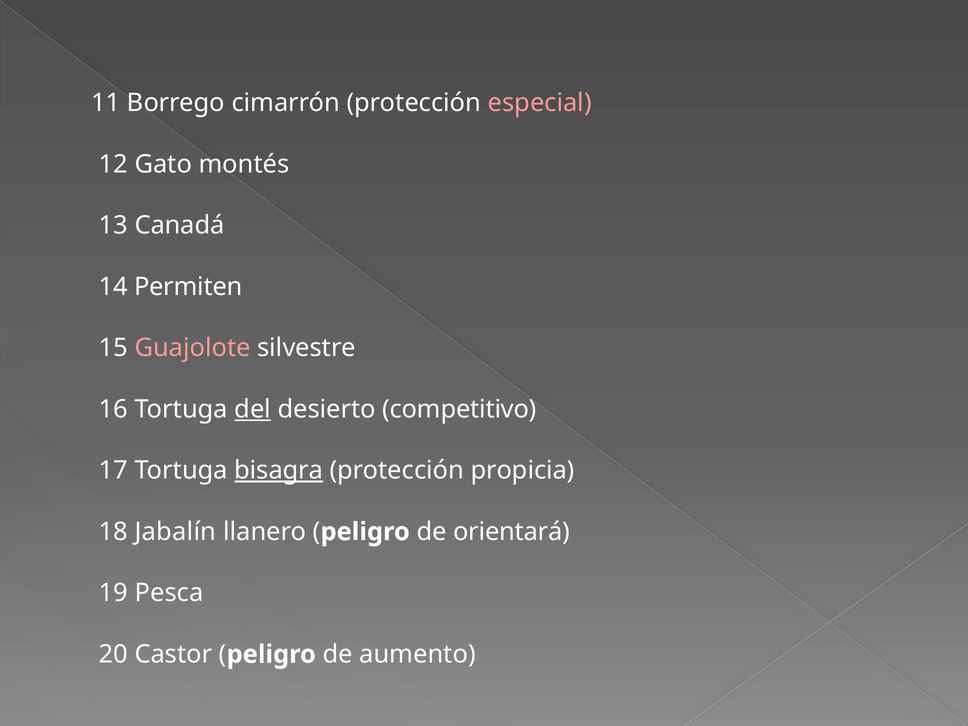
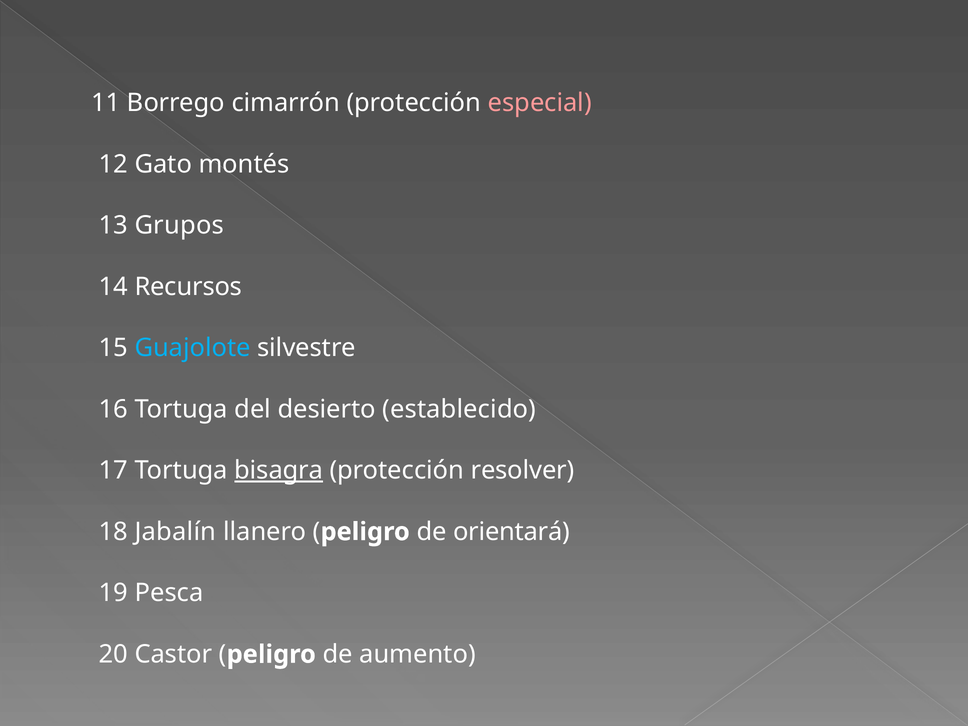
Canadá: Canadá -> Grupos
Permiten: Permiten -> Recursos
Guajolote colour: pink -> light blue
del underline: present -> none
competitivo: competitivo -> establecido
propicia: propicia -> resolver
